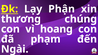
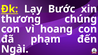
Phận: Phận -> Bước
